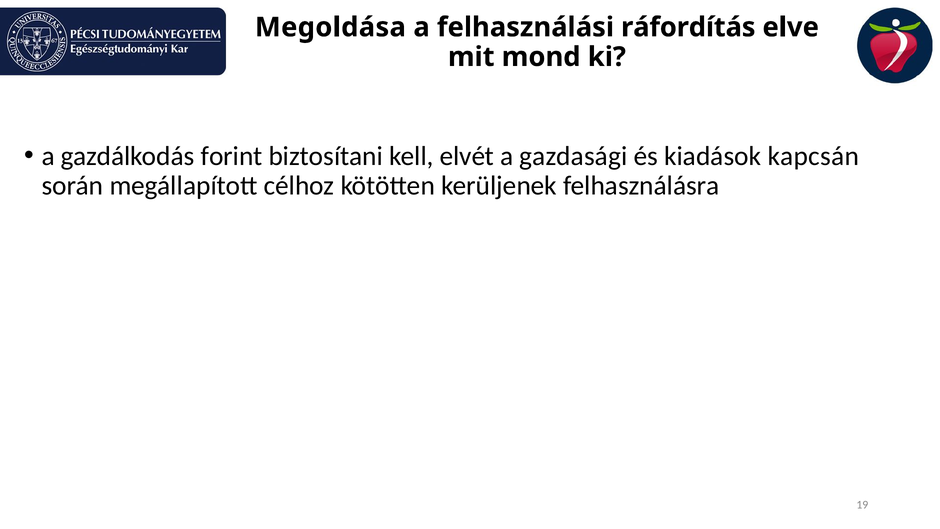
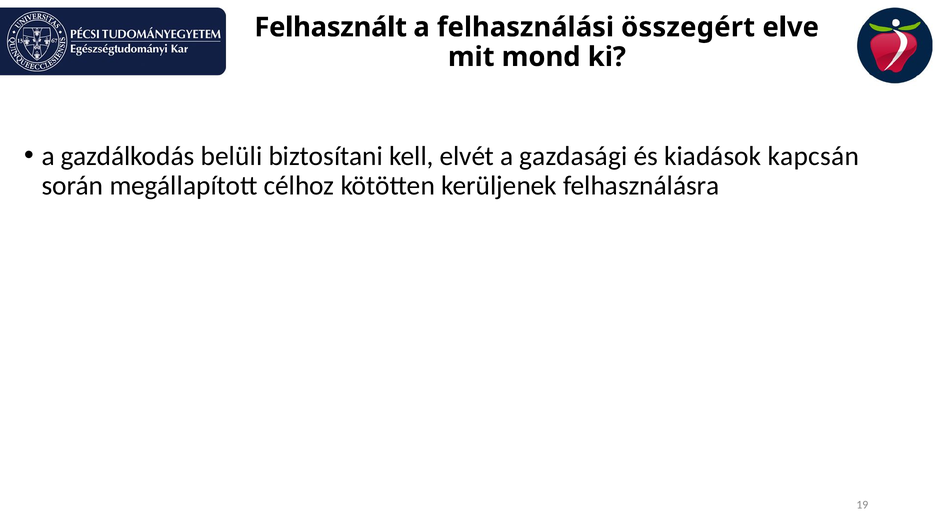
Megoldása: Megoldása -> Felhasznált
ráfordítás: ráfordítás -> összegért
forint: forint -> belüli
